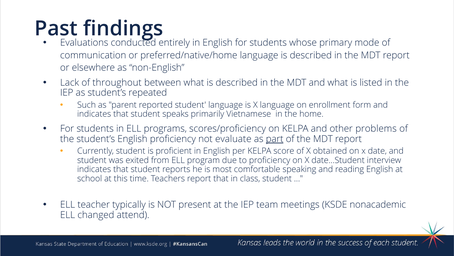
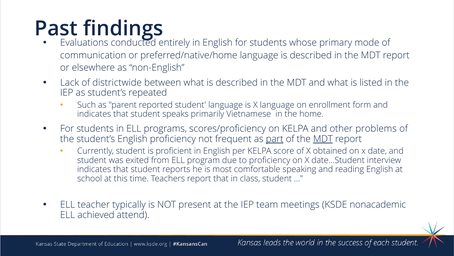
throughout: throughout -> districtwide
evaluate: evaluate -> frequent
MDT at (323, 139) underline: none -> present
changed: changed -> achieved
